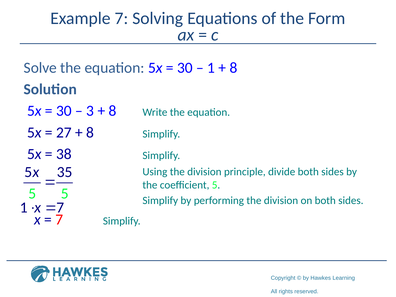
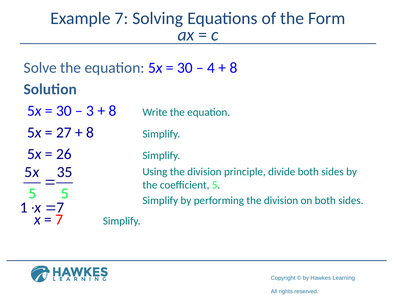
1 at (211, 68): 1 -> 4
38: 38 -> 26
